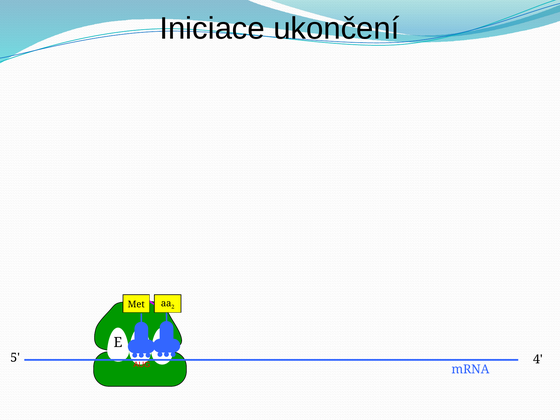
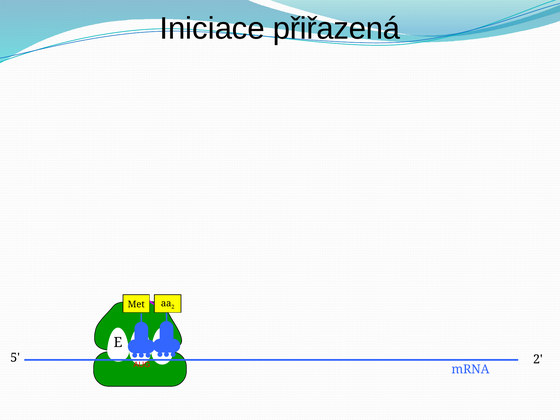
ukončení: ukončení -> přiřazená
5 4: 4 -> 2
